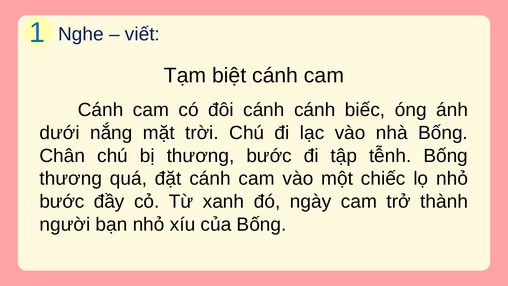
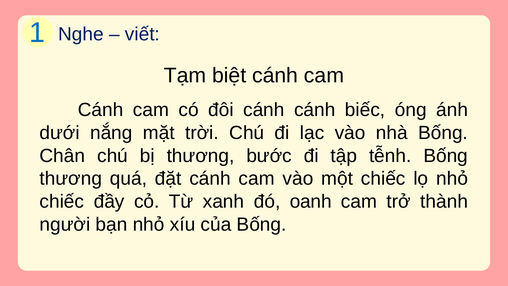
bước at (62, 202): bước -> chiếc
ngày: ngày -> oanh
